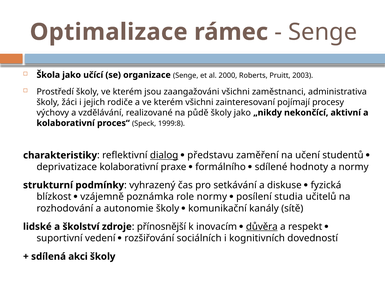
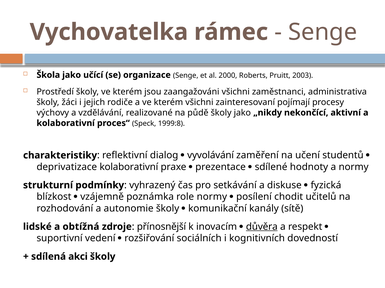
Optimalizace: Optimalizace -> Vychovatelka
dialog underline: present -> none
představu: představu -> vyvolávání
formálního: formálního -> prezentace
studia: studia -> chodit
školství: školství -> obtížná
